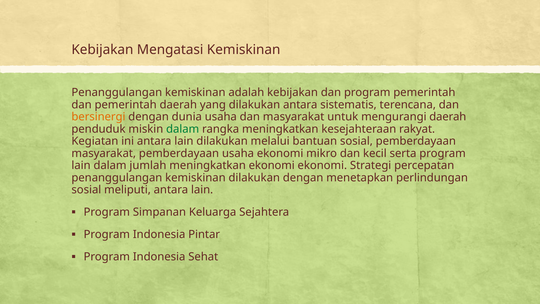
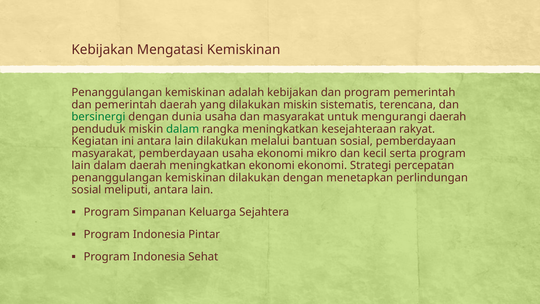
dilakukan antara: antara -> miskin
bersinergi colour: orange -> green
dalam jumlah: jumlah -> daerah
